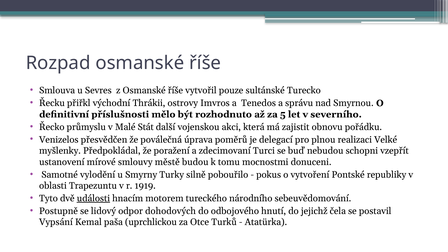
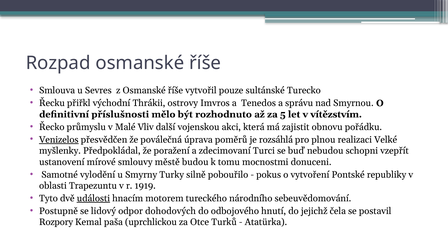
severního: severního -> vítězstvím
Stát: Stát -> Vliv
Venizelos underline: none -> present
delegací: delegací -> rozsáhlá
Vypsání: Vypsání -> Rozpory
